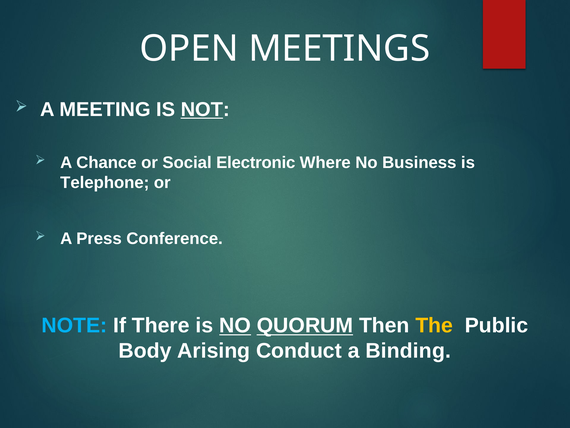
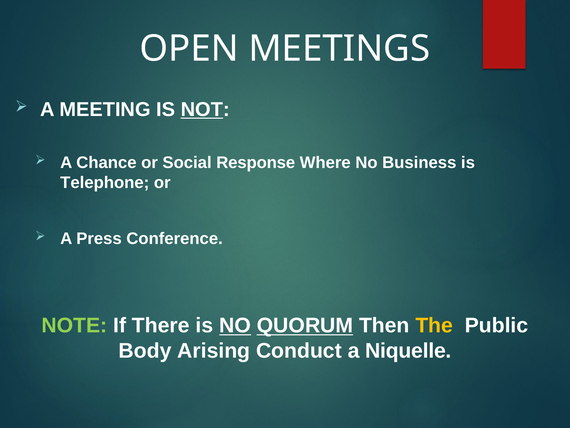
Electronic: Electronic -> Response
NOTE colour: light blue -> light green
Binding: Binding -> Niquelle
